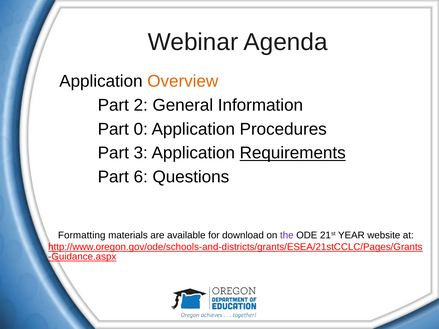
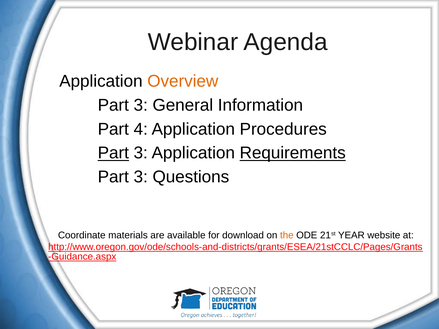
2 at (141, 105): 2 -> 3
0: 0 -> 4
Part at (113, 153) underline: none -> present
6 at (141, 177): 6 -> 3
Formatting: Formatting -> Coordinate
the colour: purple -> orange
